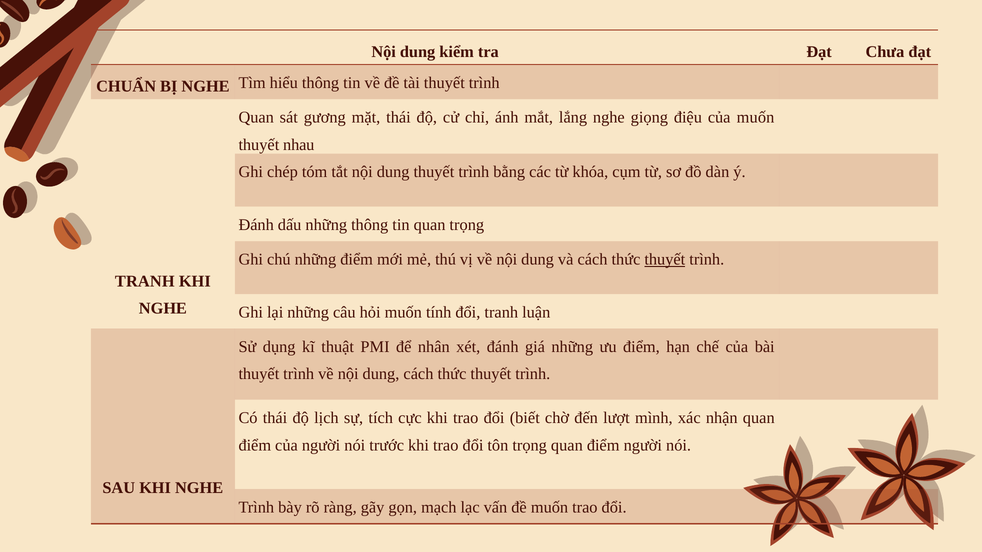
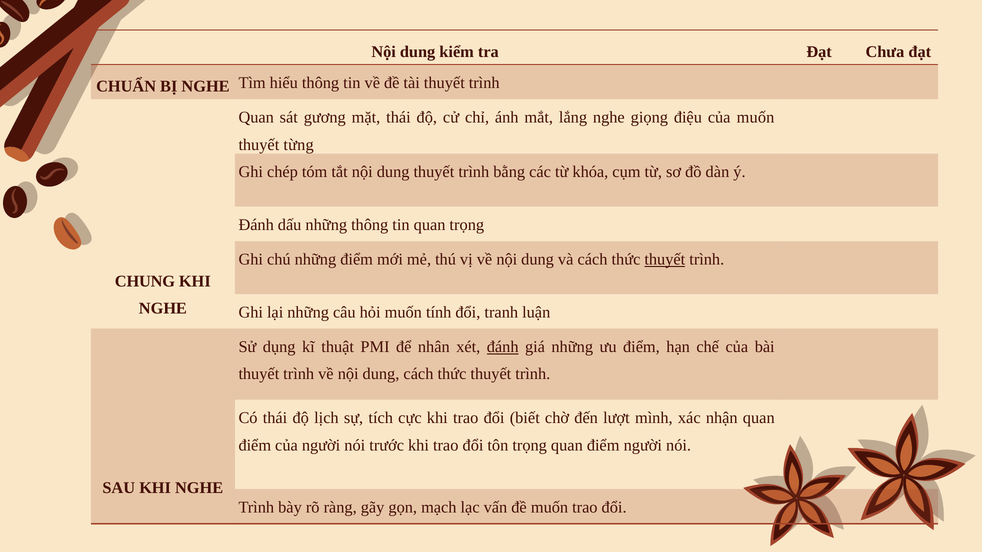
nhau: nhau -> từng
TRANH at (145, 281): TRANH -> CHUNG
đánh at (503, 347) underline: none -> present
